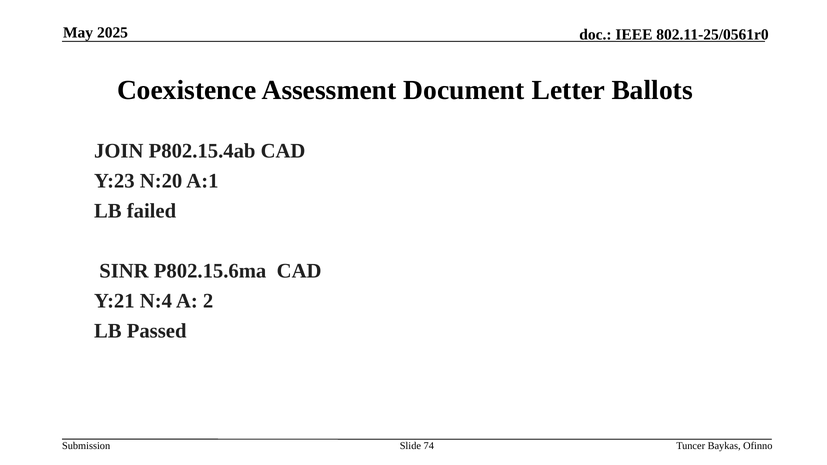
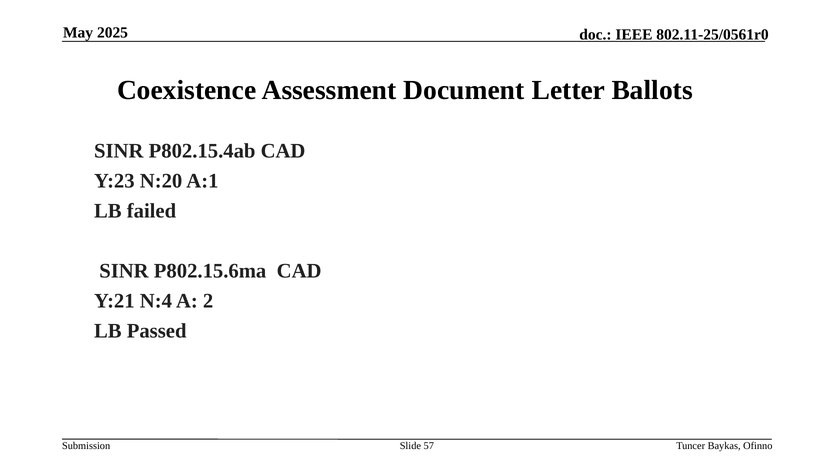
JOIN at (119, 151): JOIN -> SINR
74: 74 -> 57
